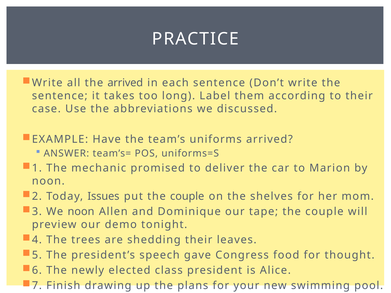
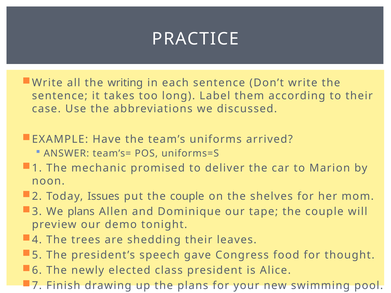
the arrived: arrived -> writing
We noon: noon -> plans
